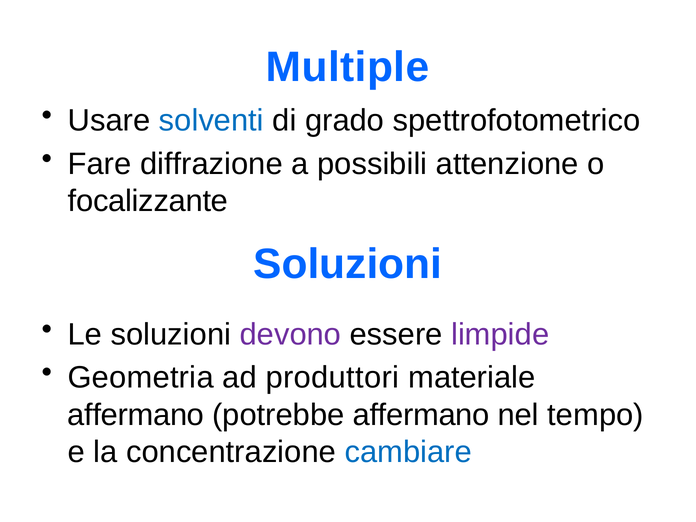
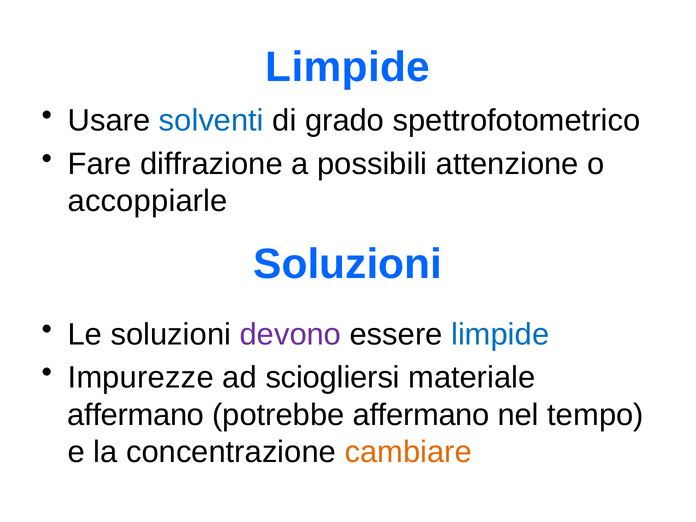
Multiple at (348, 67): Multiple -> Limpide
focalizzante: focalizzante -> accoppiarle
limpide at (500, 334) colour: purple -> blue
Geometria: Geometria -> Impurezze
produttori: produttori -> sciogliersi
cambiare colour: blue -> orange
